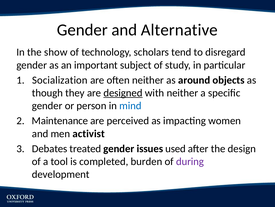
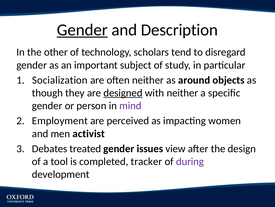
Gender at (82, 30) underline: none -> present
Alternative: Alternative -> Description
show: show -> other
mind colour: blue -> purple
Maintenance: Maintenance -> Employment
used: used -> view
burden: burden -> tracker
